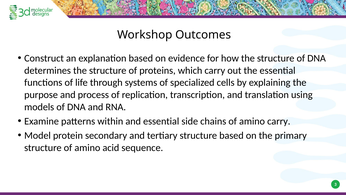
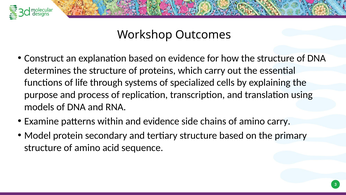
and essential: essential -> evidence
